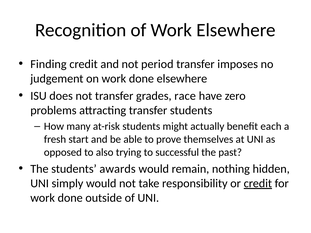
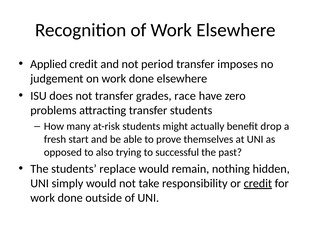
Finding: Finding -> Applied
each: each -> drop
awards: awards -> replace
